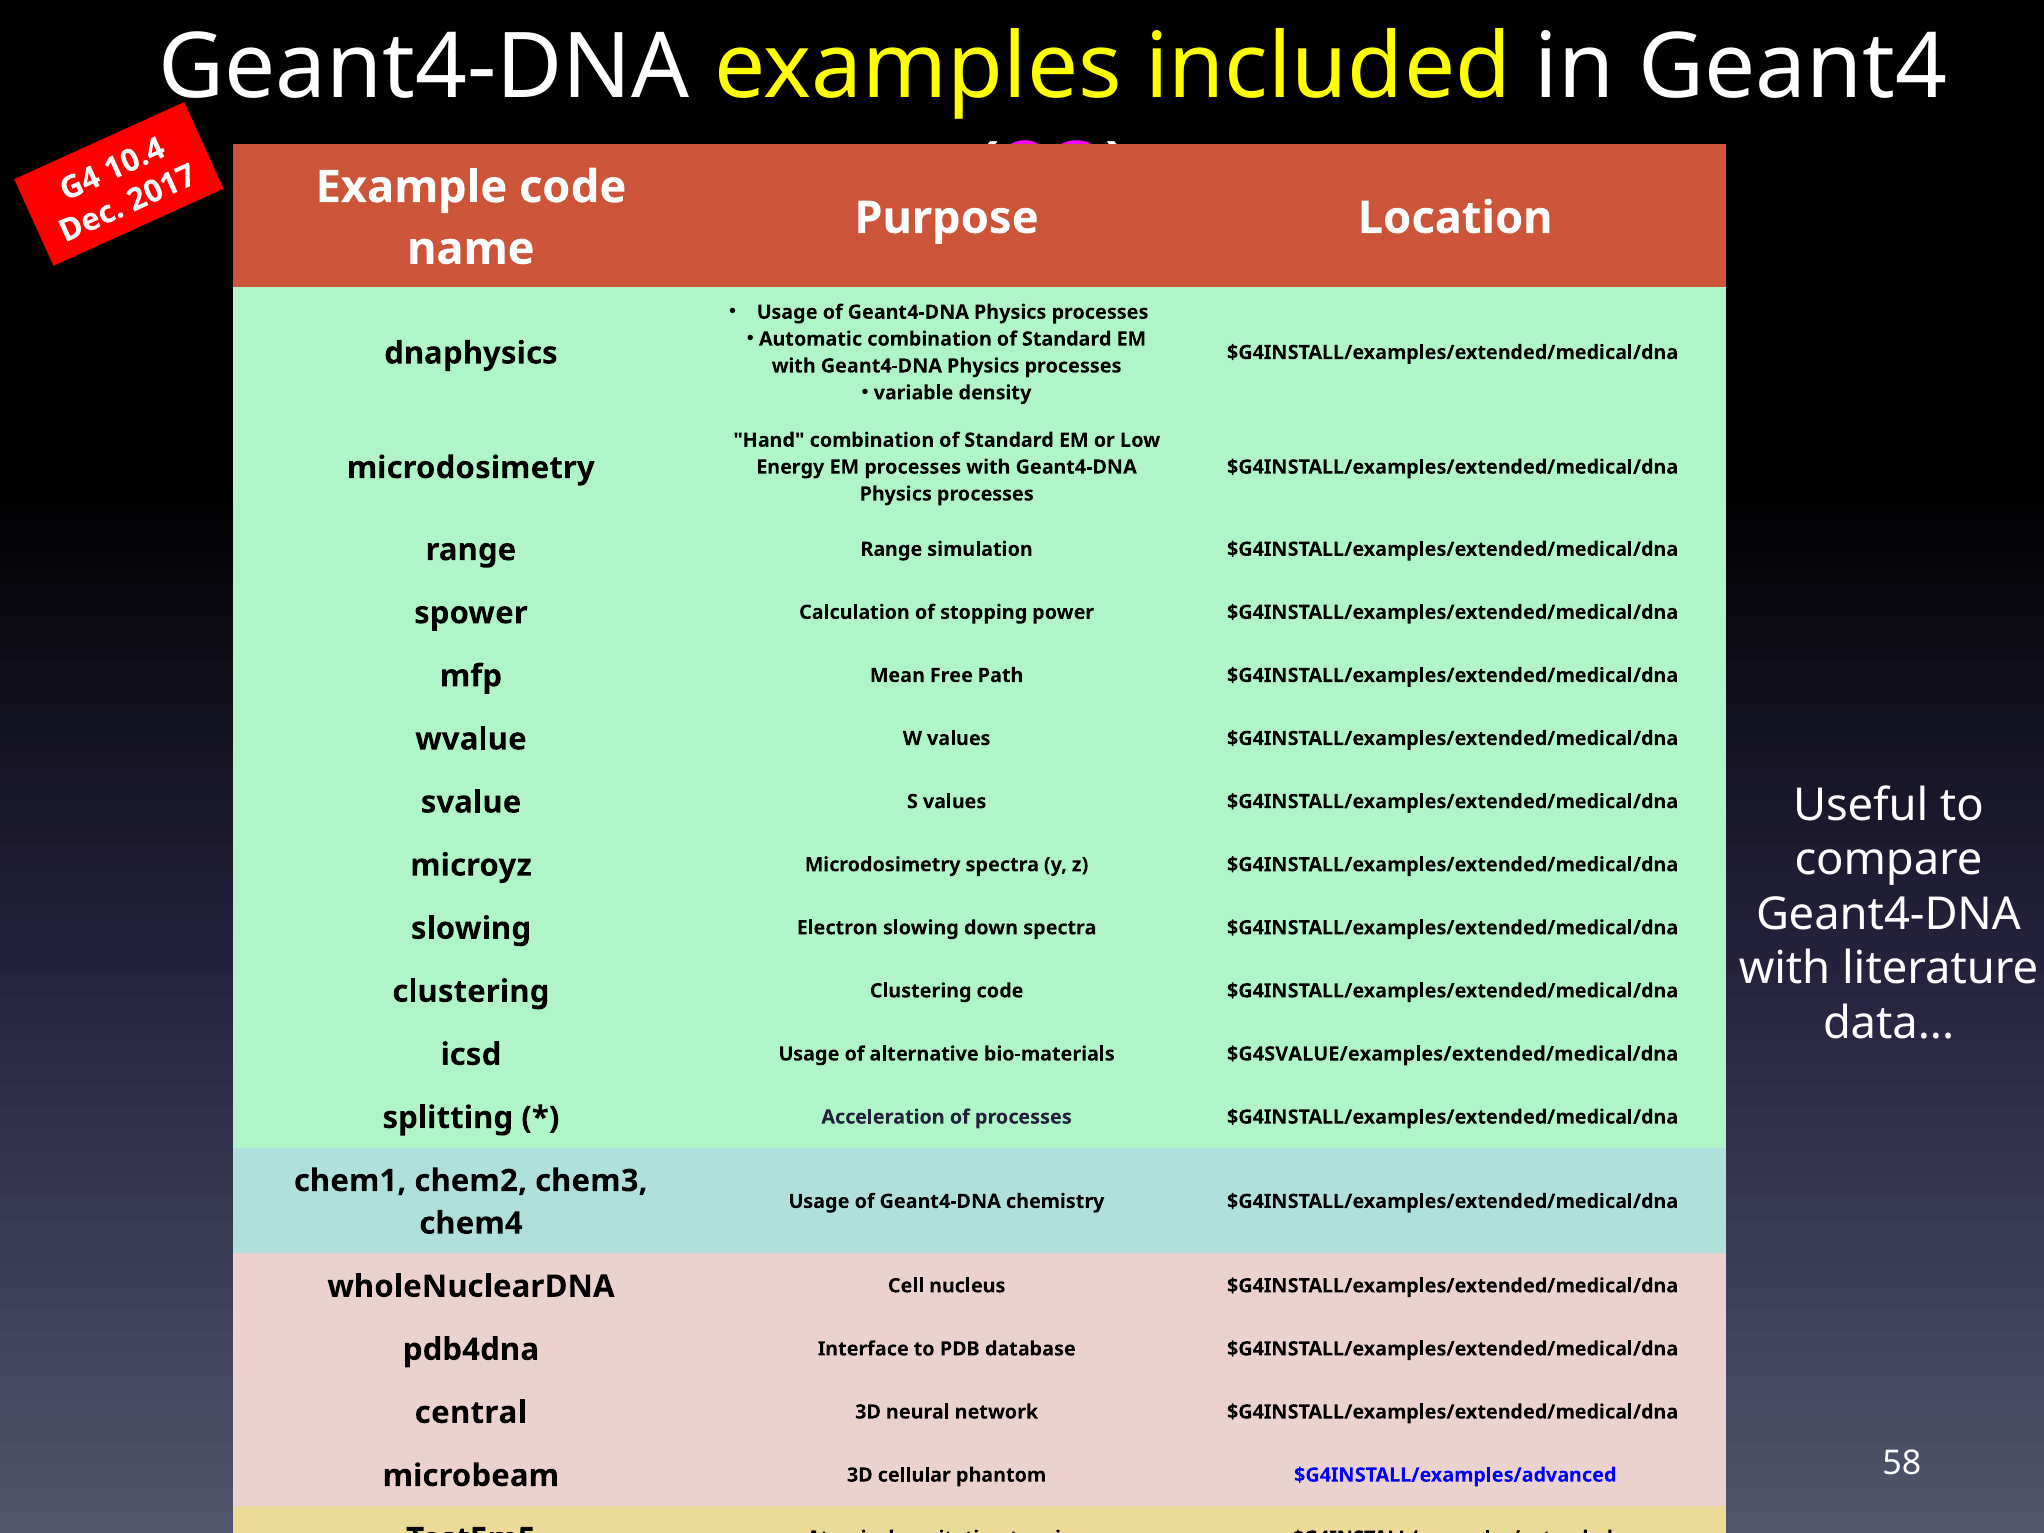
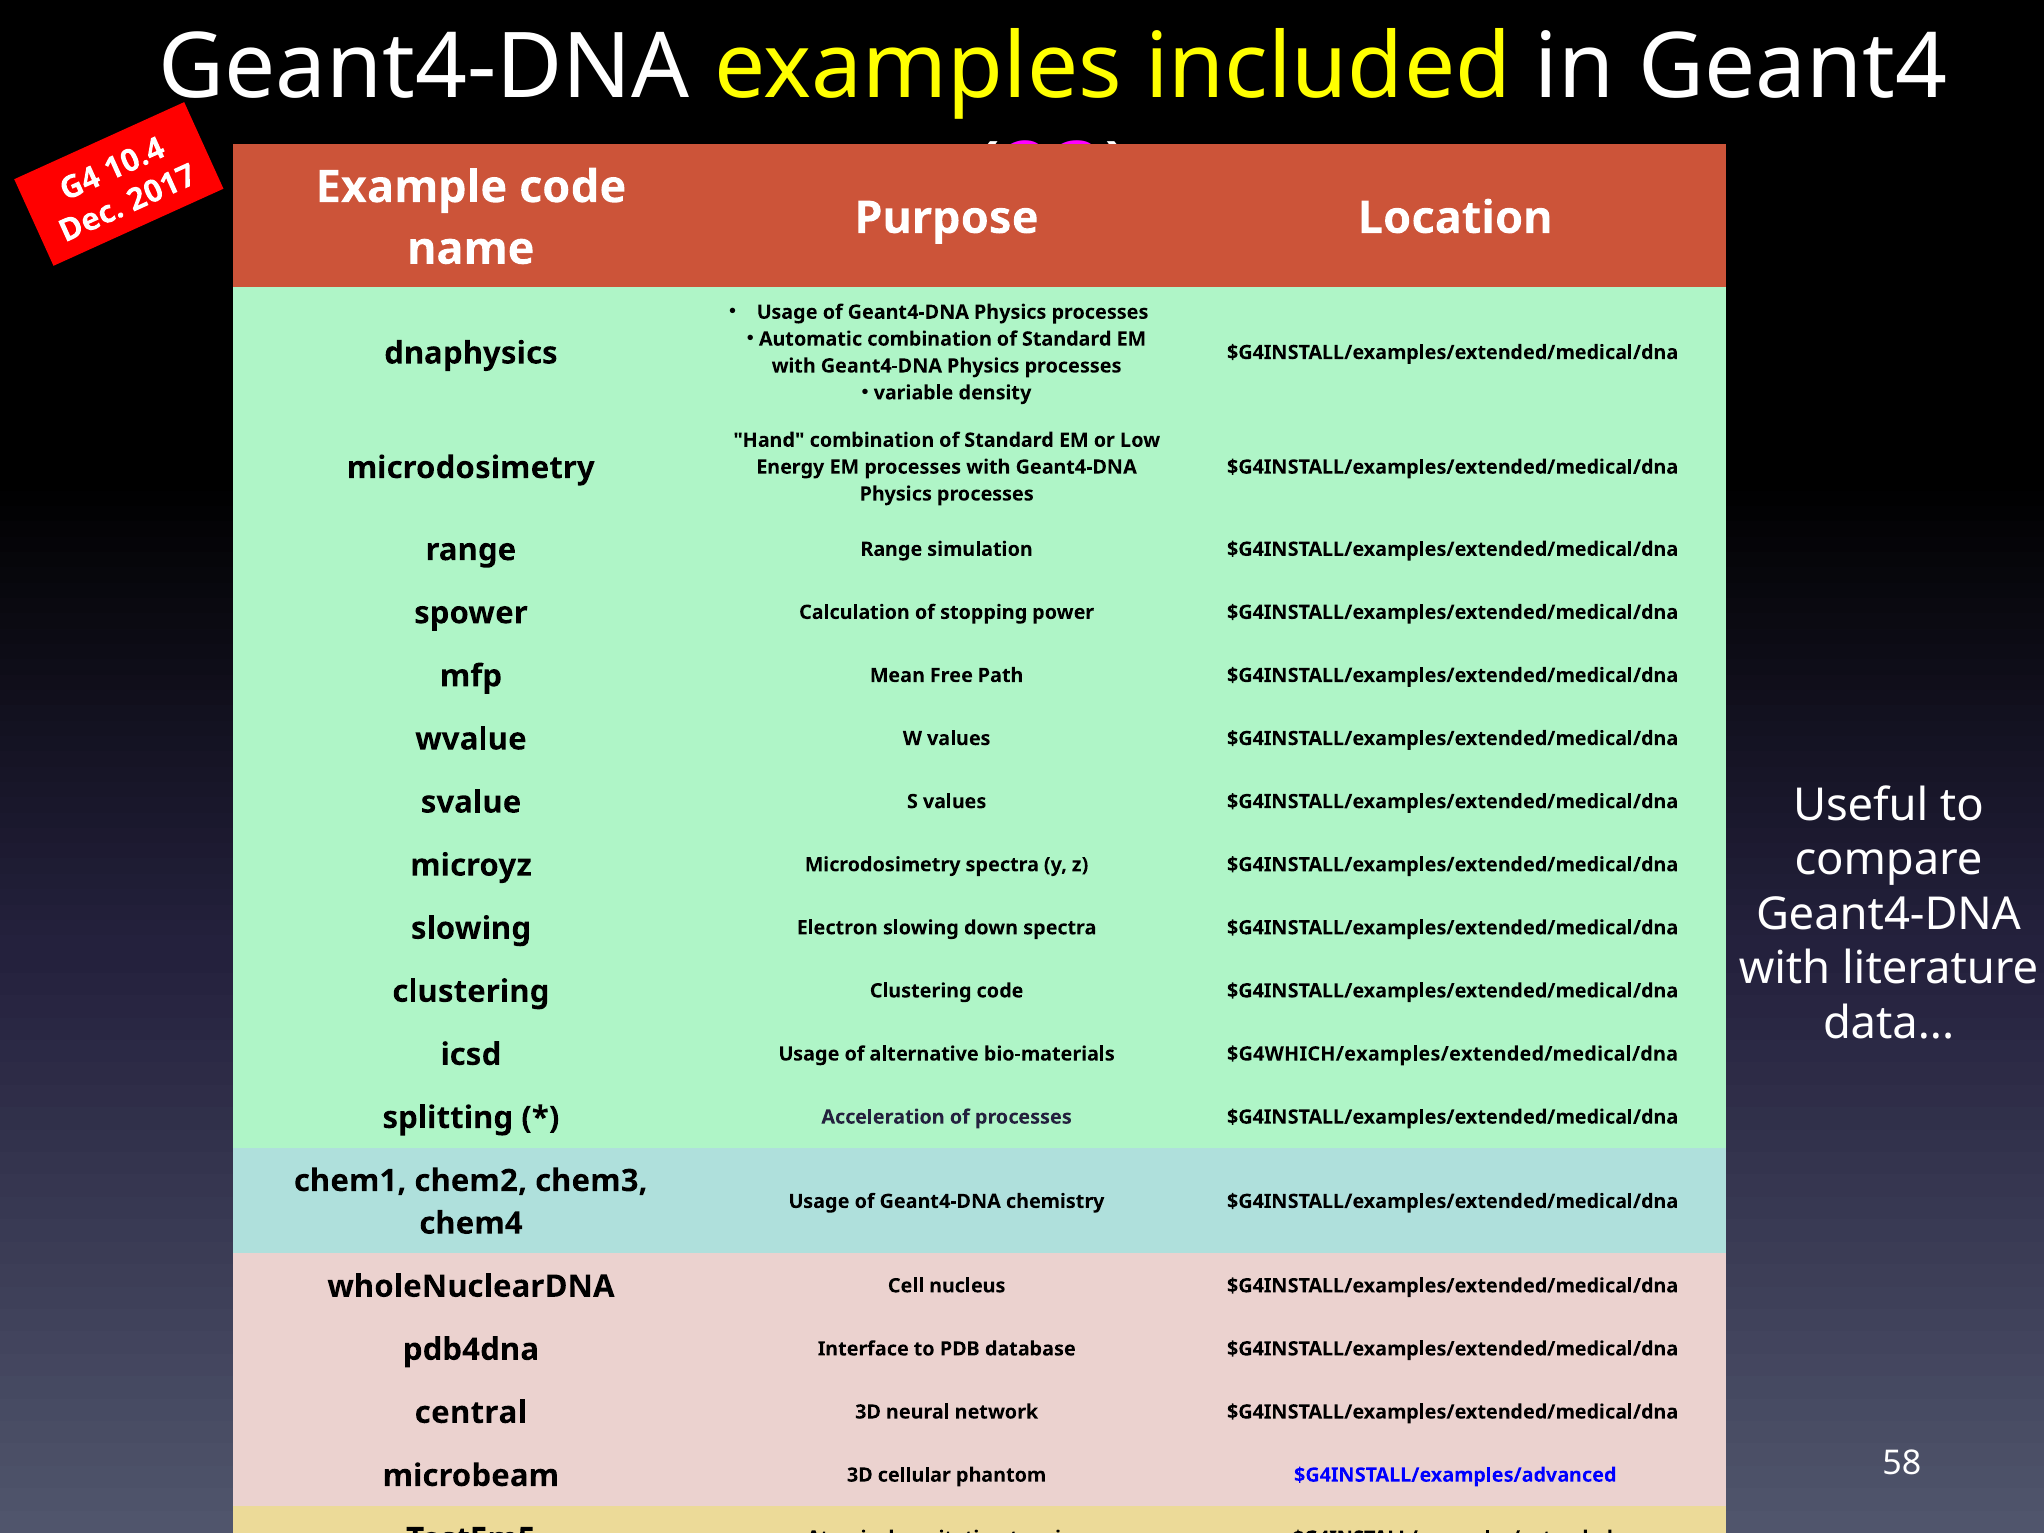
$G4SVALUE/examples/extended/medical/dna: $G4SVALUE/examples/extended/medical/dna -> $G4WHICH/examples/extended/medical/dna
